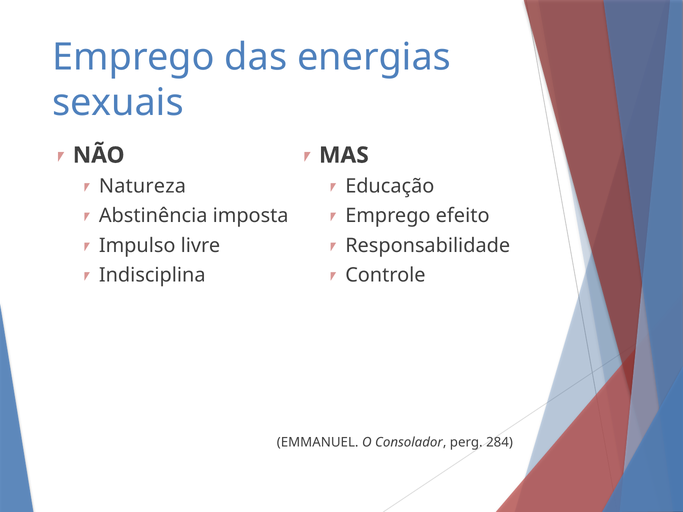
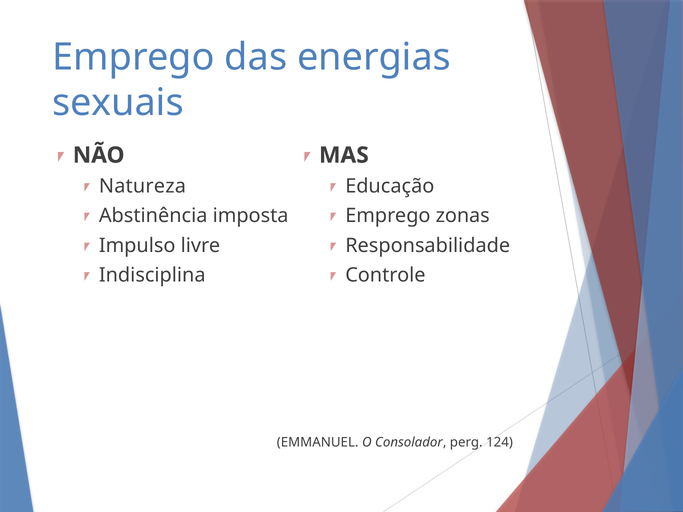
efeito: efeito -> zonas
284: 284 -> 124
